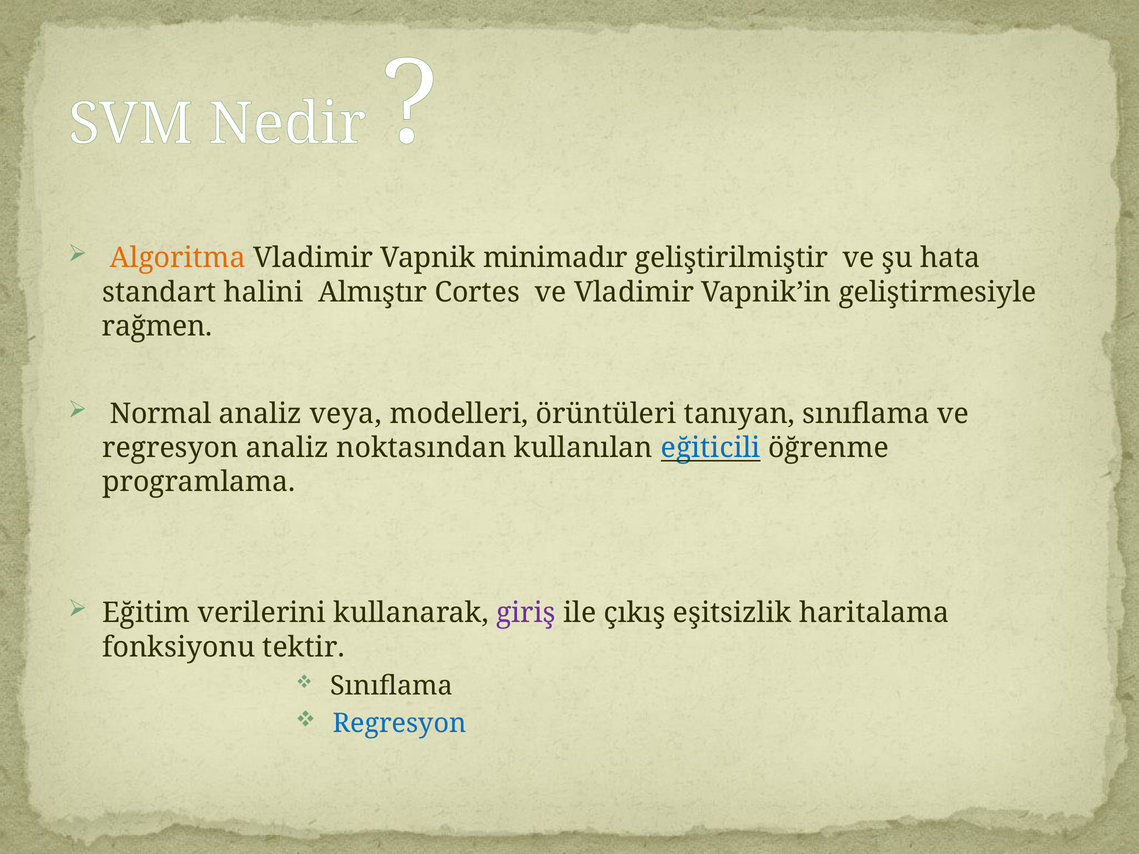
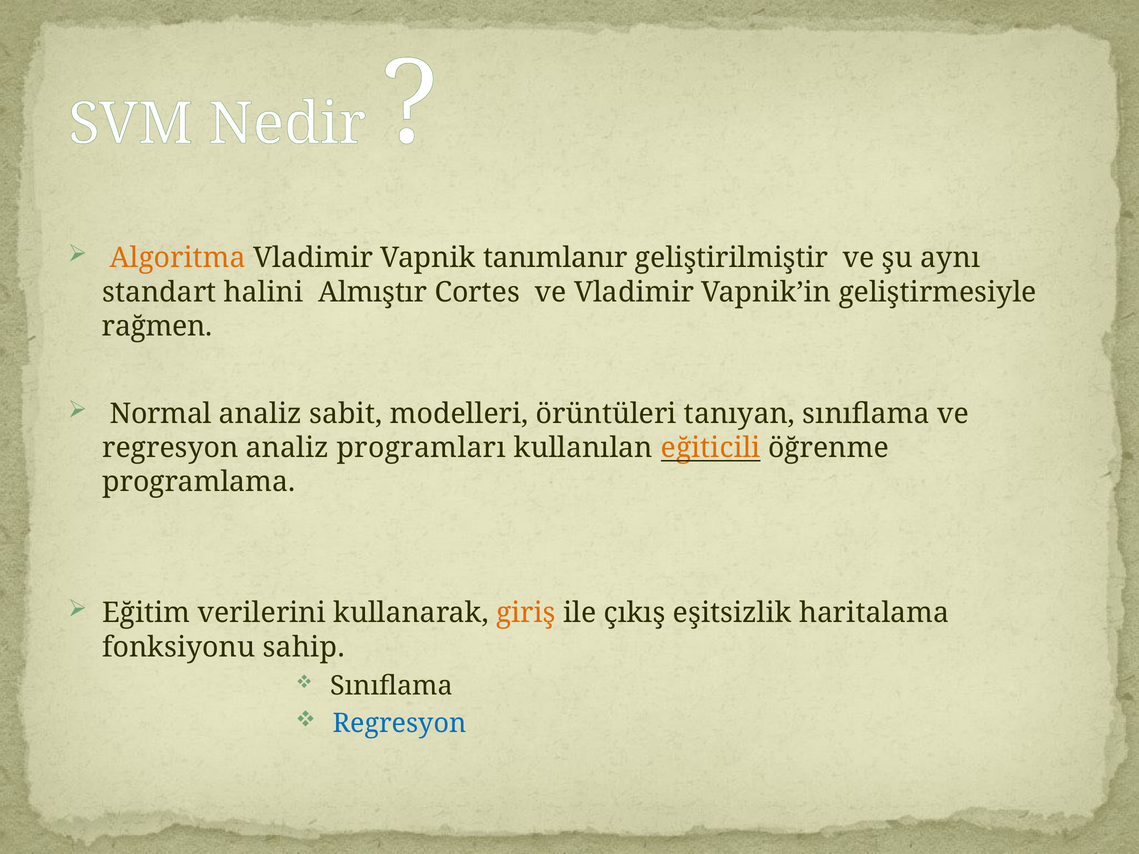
minimadır: minimadır -> tanımlanır
hata: hata -> aynı
veya: veya -> sabit
noktasından: noktasından -> programları
eğiticili colour: blue -> orange
giriş colour: purple -> orange
tektir: tektir -> sahip
